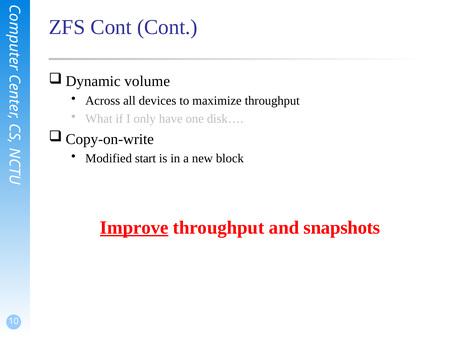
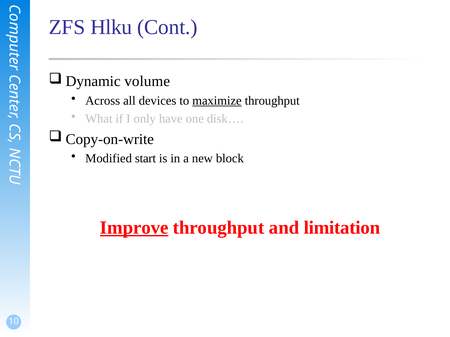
ZFS Cont: Cont -> Hlku
maximize underline: none -> present
snapshots: snapshots -> limitation
